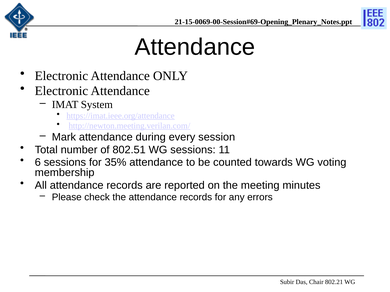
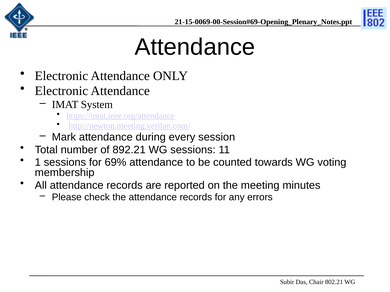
802.51: 802.51 -> 892.21
6: 6 -> 1
35%: 35% -> 69%
